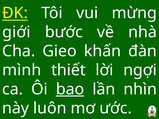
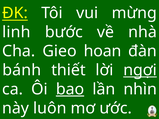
giới: giới -> linh
khấn: khấn -> hoan
mình: mình -> bánh
ngợi underline: none -> present
